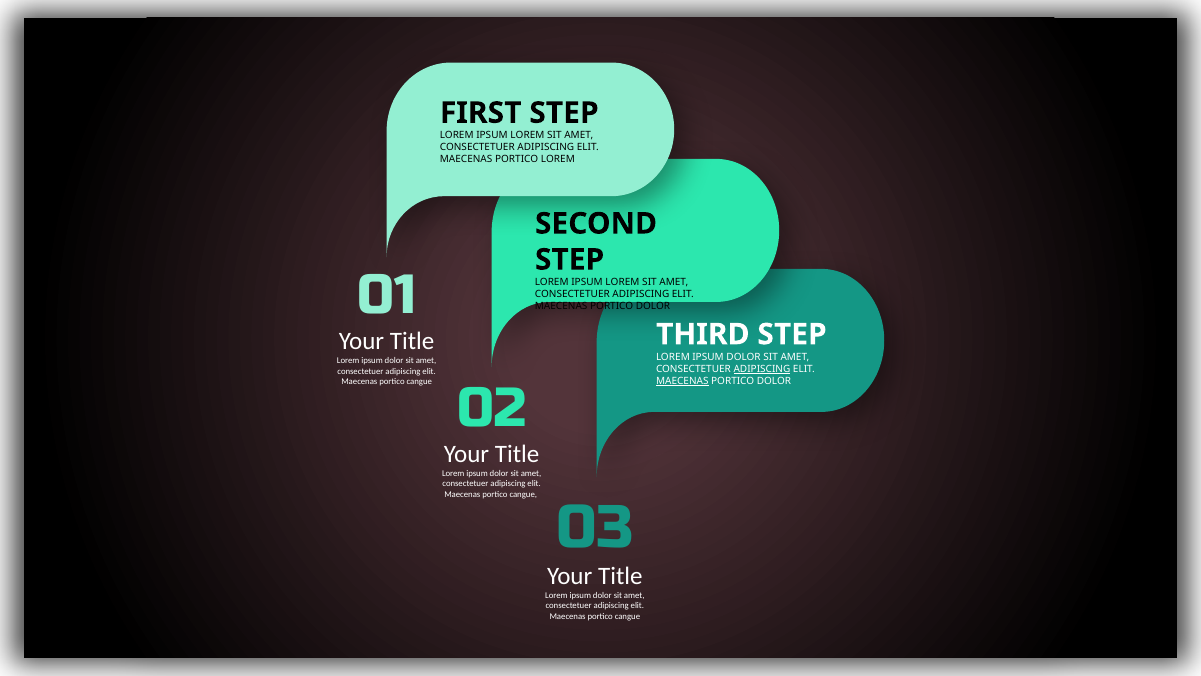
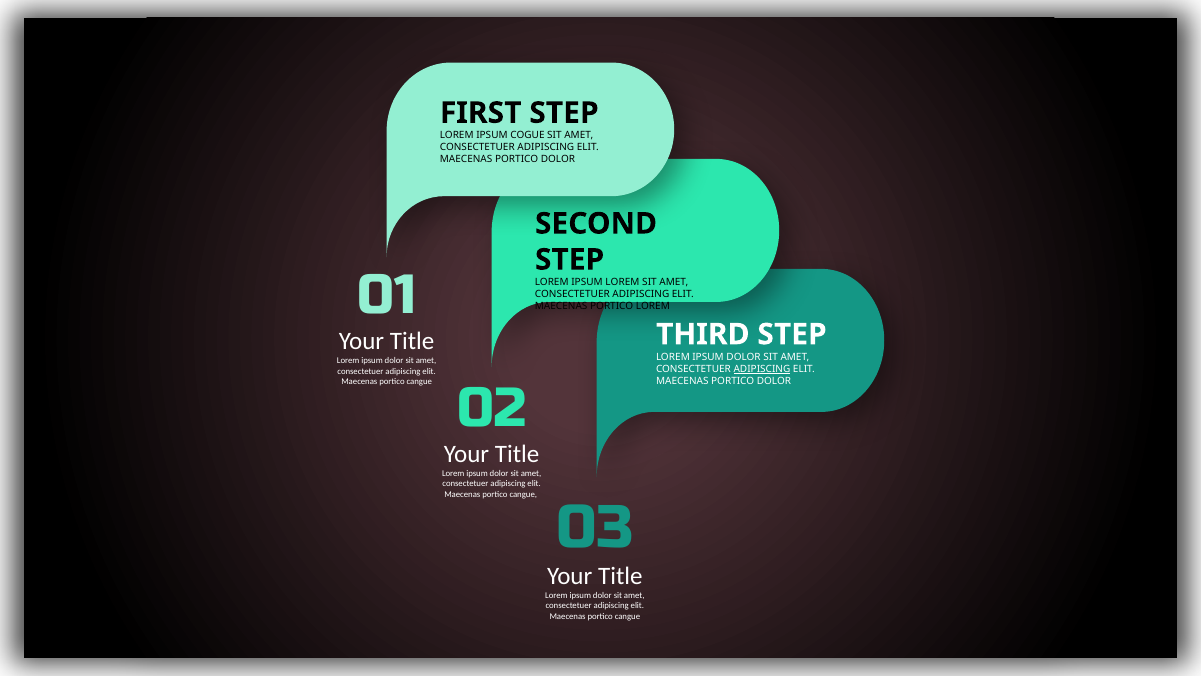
LOREM at (527, 135): LOREM -> COGUE
LOREM at (558, 159): LOREM -> DOLOR
DOLOR at (653, 306): DOLOR -> LOREM
MAECENAS at (682, 381) underline: present -> none
